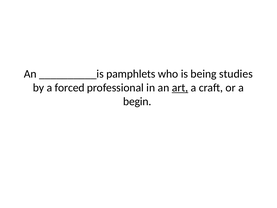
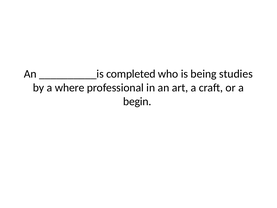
pamphlets: pamphlets -> completed
forced: forced -> where
art underline: present -> none
